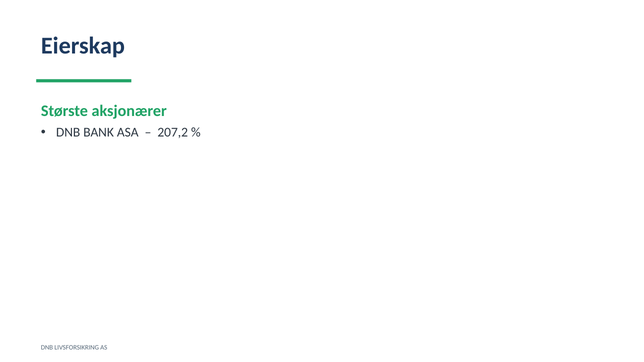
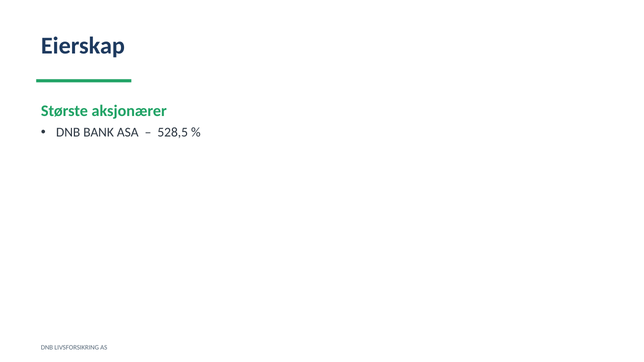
207,2: 207,2 -> 528,5
